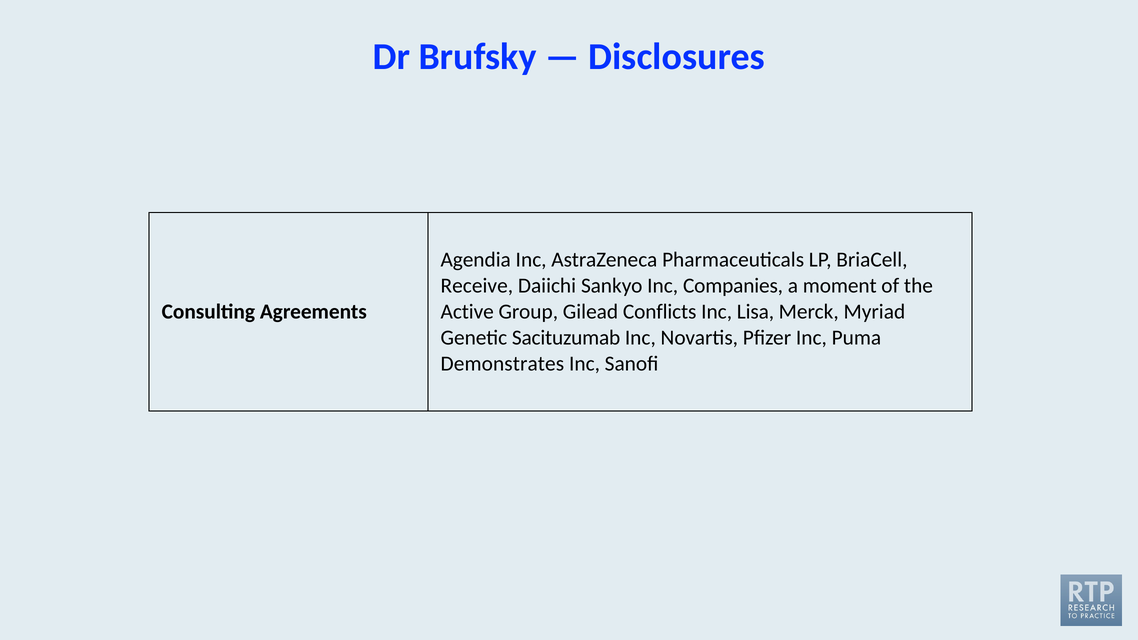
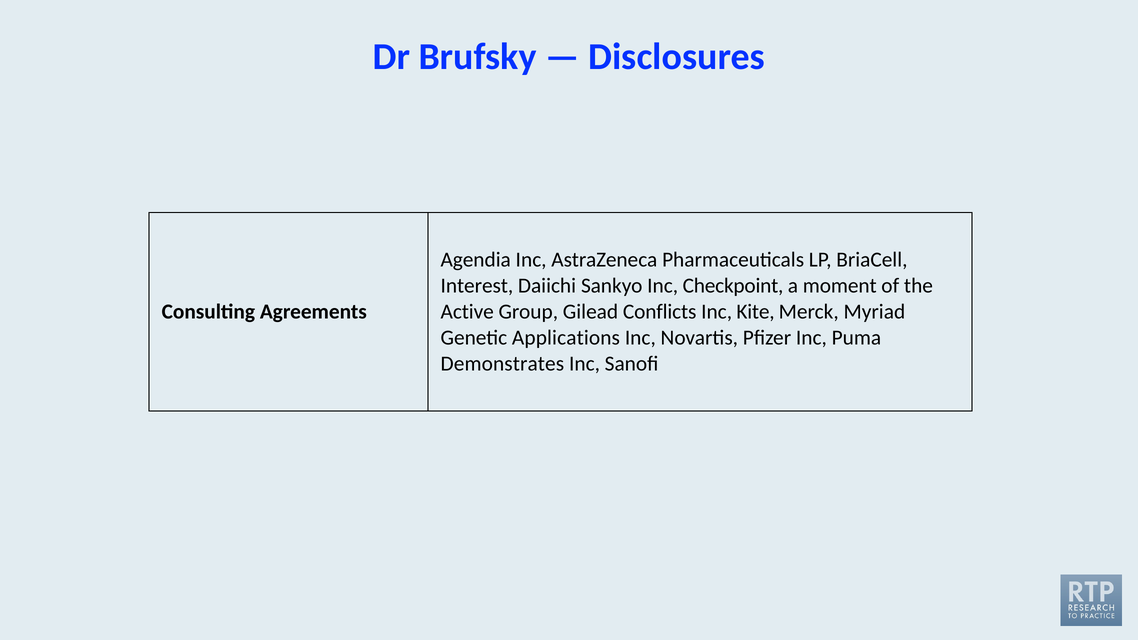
Receive: Receive -> Interest
Companies: Companies -> Checkpoint
Lisa: Lisa -> Kite
Sacituzumab: Sacituzumab -> Applications
